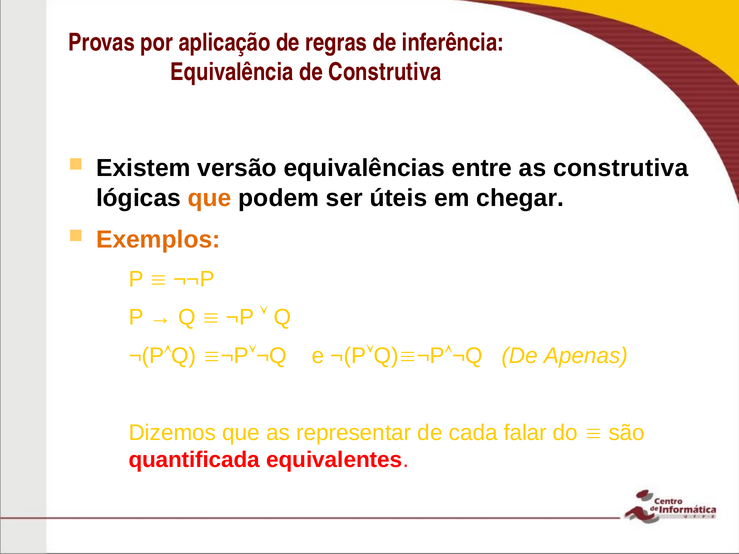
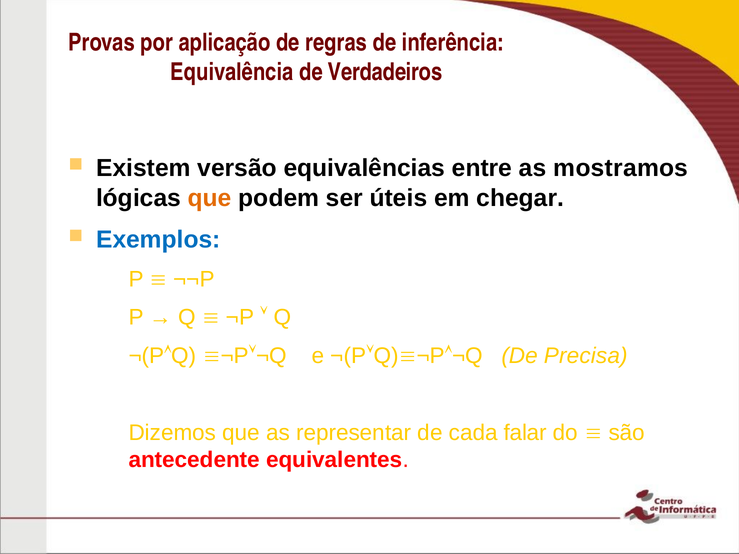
de Construtiva: Construtiva -> Verdadeiros
as construtiva: construtiva -> mostramos
Exemplos colour: orange -> blue
Apenas: Apenas -> Precisa
quantificada: quantificada -> antecedente
